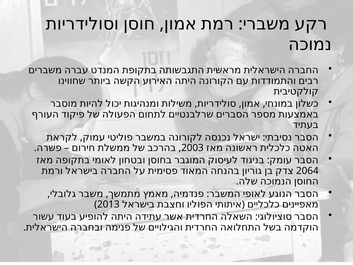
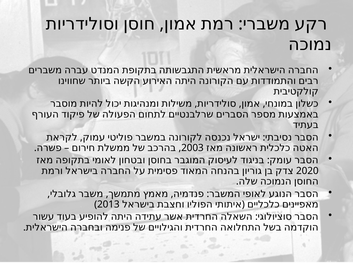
2064: 2064 -> 2020
